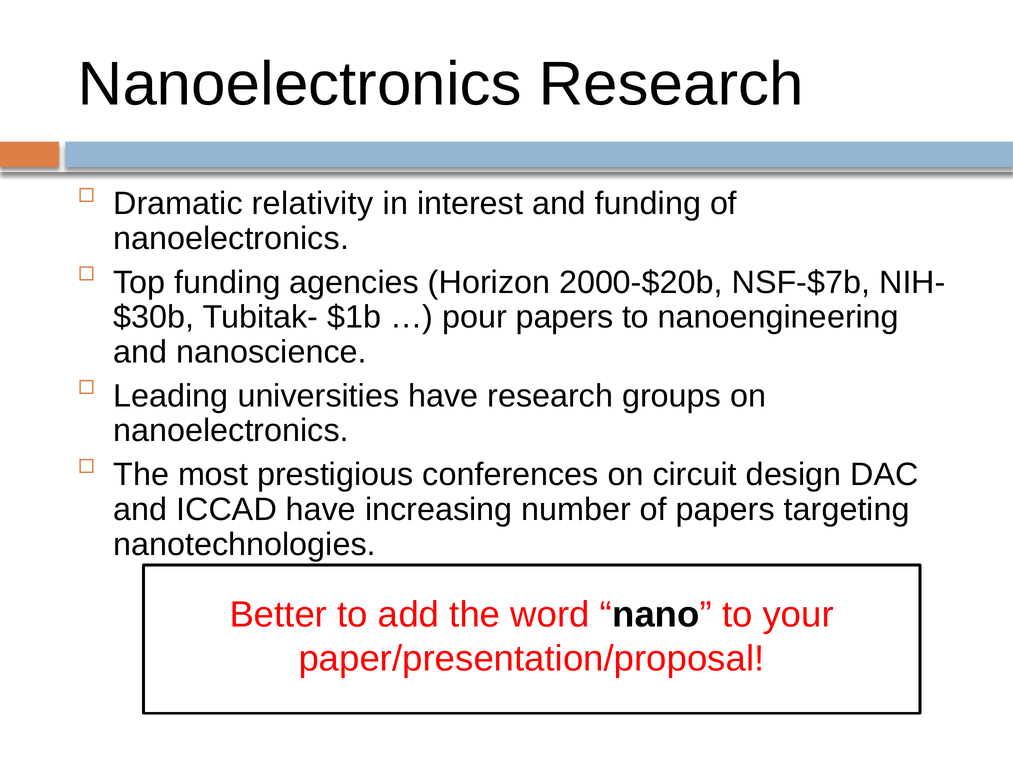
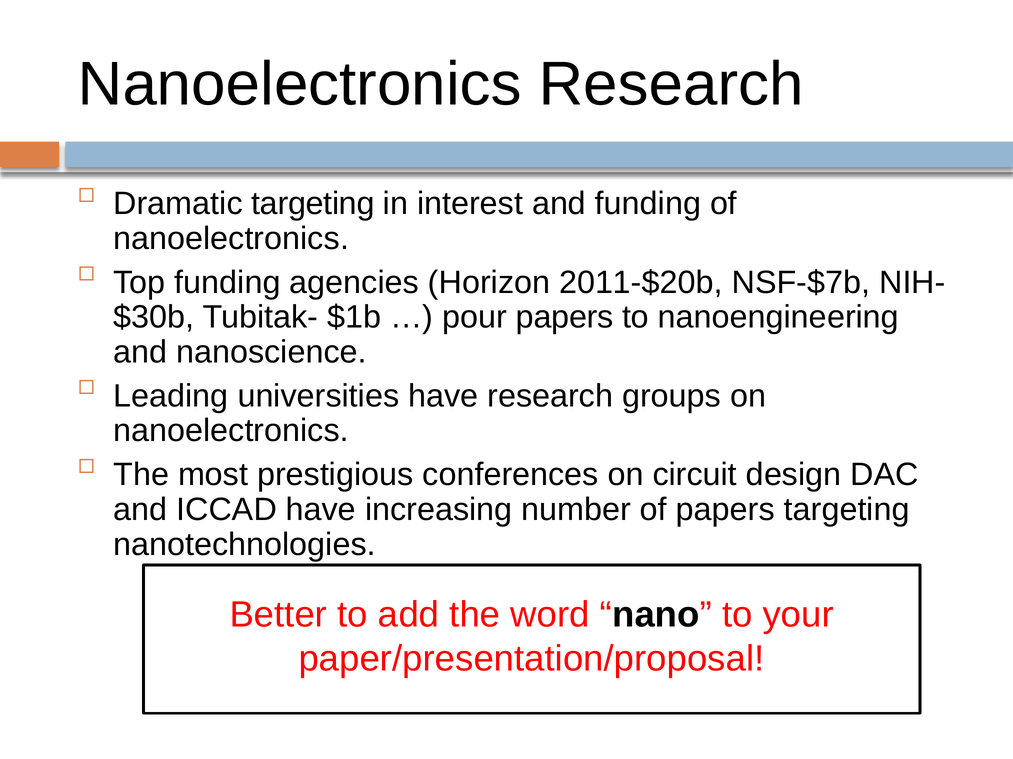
Dramatic relativity: relativity -> targeting
2000-$20b: 2000-$20b -> 2011-$20b
